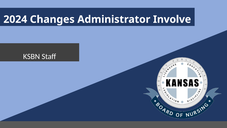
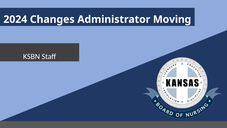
Involve: Involve -> Moving
